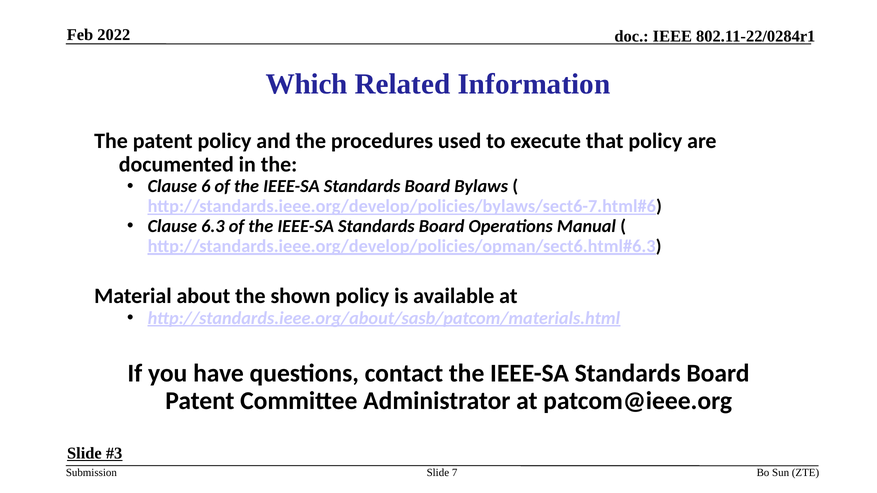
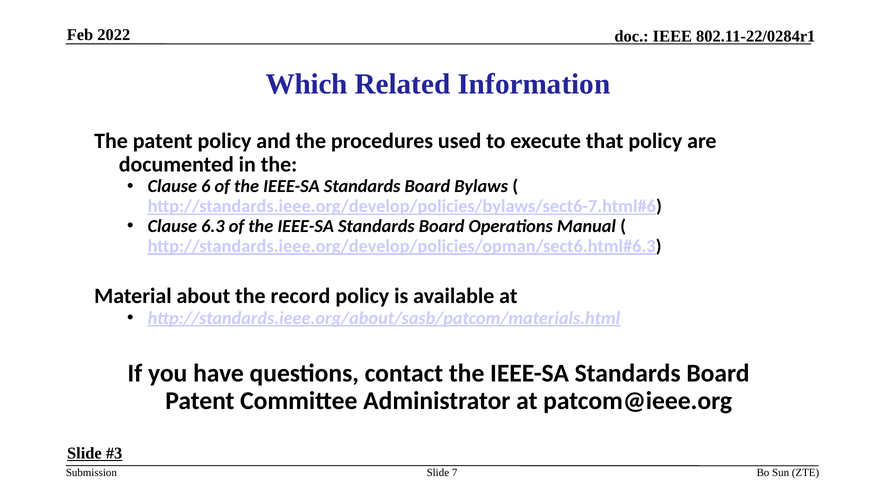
shown: shown -> record
